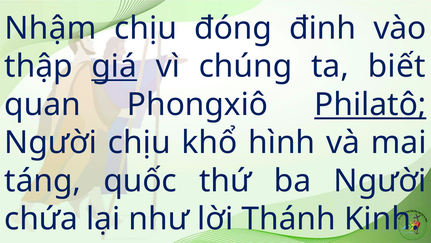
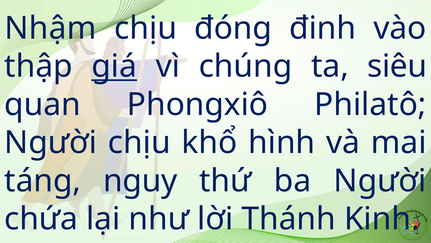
biết: biết -> siêu
Philatô underline: present -> none
quốc: quốc -> nguy
